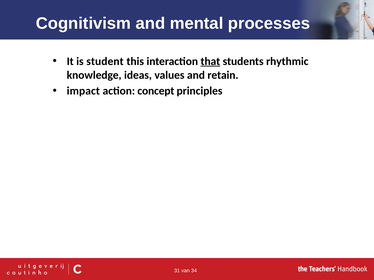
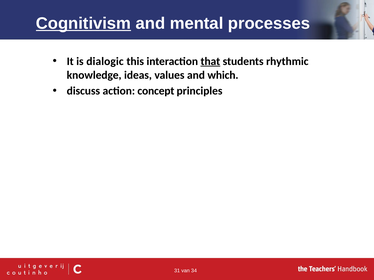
Cognitivism underline: none -> present
student: student -> dialogic
retain: retain -> which
impact: impact -> discuss
